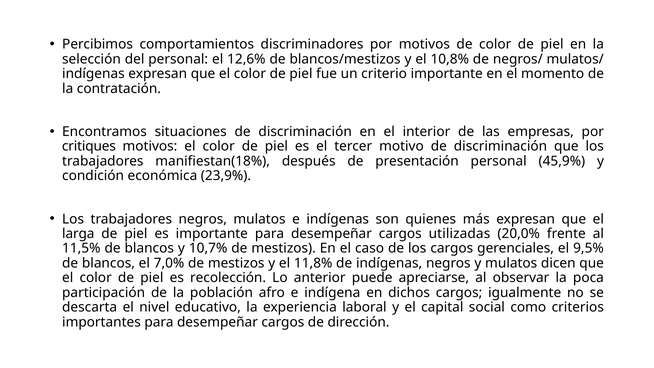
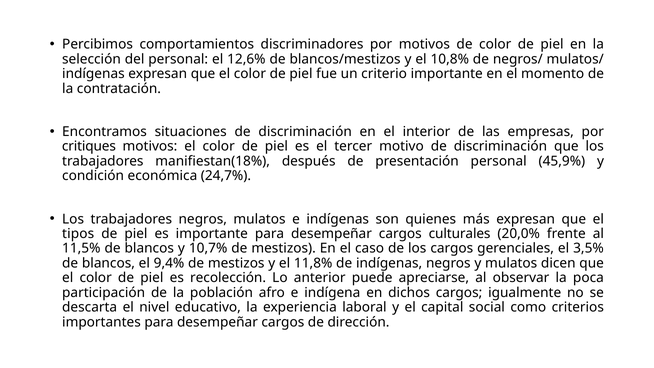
23,9%: 23,9% -> 24,7%
larga: larga -> tipos
utilizadas: utilizadas -> culturales
9,5%: 9,5% -> 3,5%
7,0%: 7,0% -> 9,4%
